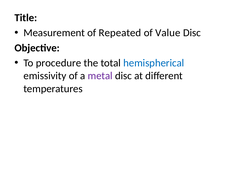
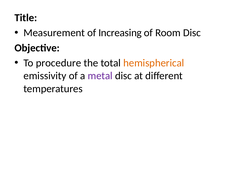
Repeated: Repeated -> Increasing
Value: Value -> Room
hemispherical colour: blue -> orange
